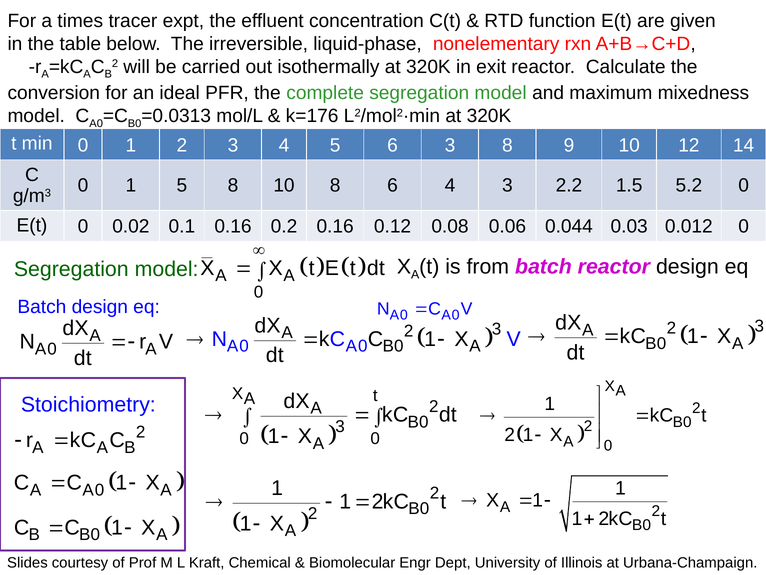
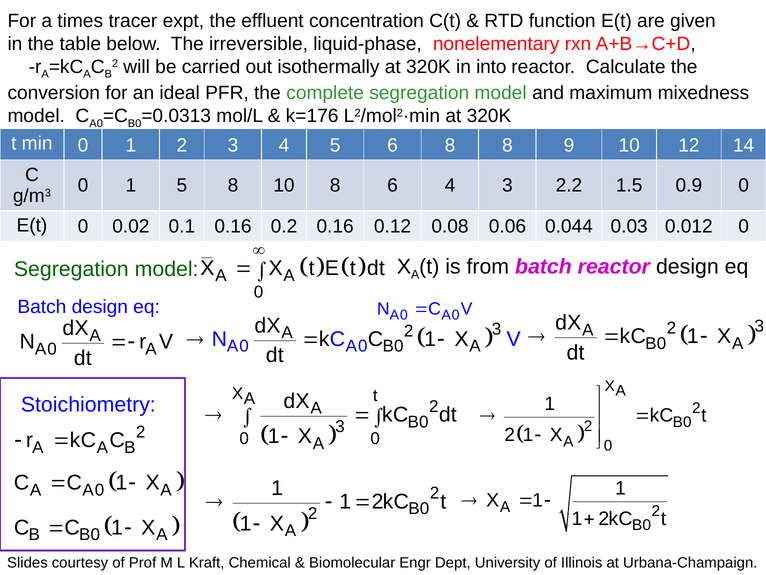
exit: exit -> into
6 3: 3 -> 8
5.2: 5.2 -> 0.9
